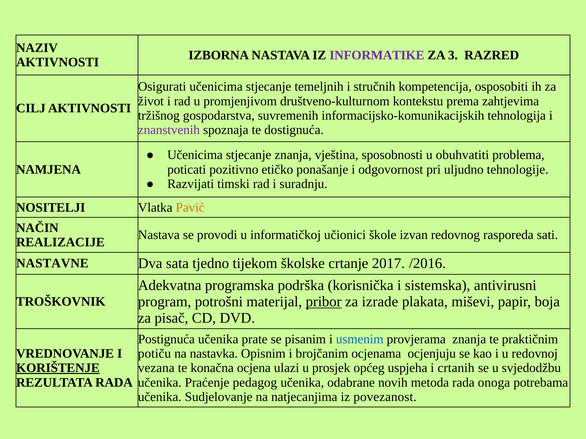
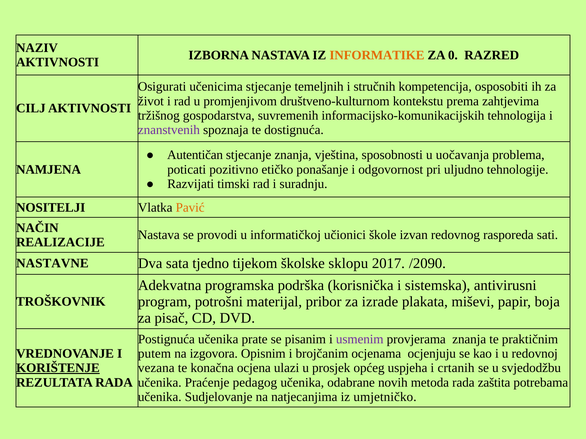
INFORMATIKE colour: purple -> orange
3: 3 -> 0
Učenicima at (195, 155): Učenicima -> Autentičan
obuhvatiti: obuhvatiti -> uočavanja
crtanje: crtanje -> sklopu
/2016: /2016 -> /2090
pribor underline: present -> none
usmenim colour: blue -> purple
potiču: potiču -> putem
nastavka: nastavka -> izgovora
onoga: onoga -> zaštita
povezanost: povezanost -> umjetničko
